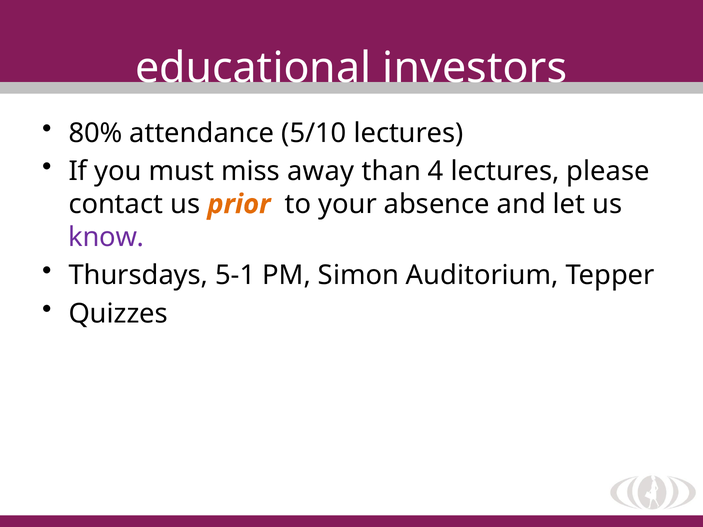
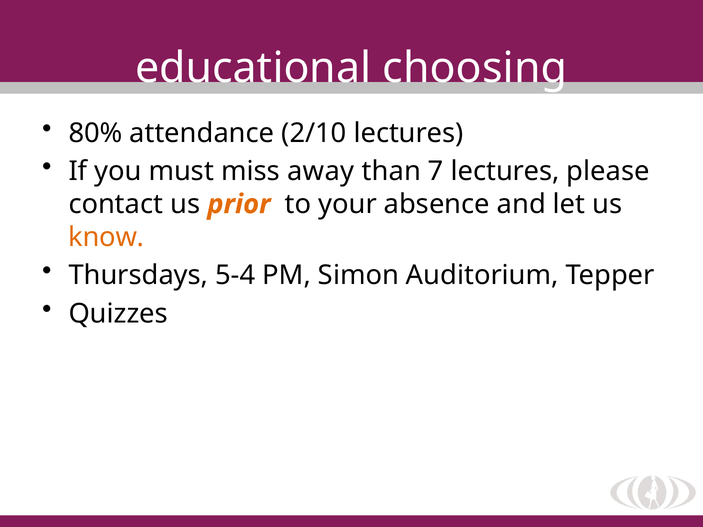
investors: investors -> choosing
5/10: 5/10 -> 2/10
4: 4 -> 7
know colour: purple -> orange
5-1: 5-1 -> 5-4
